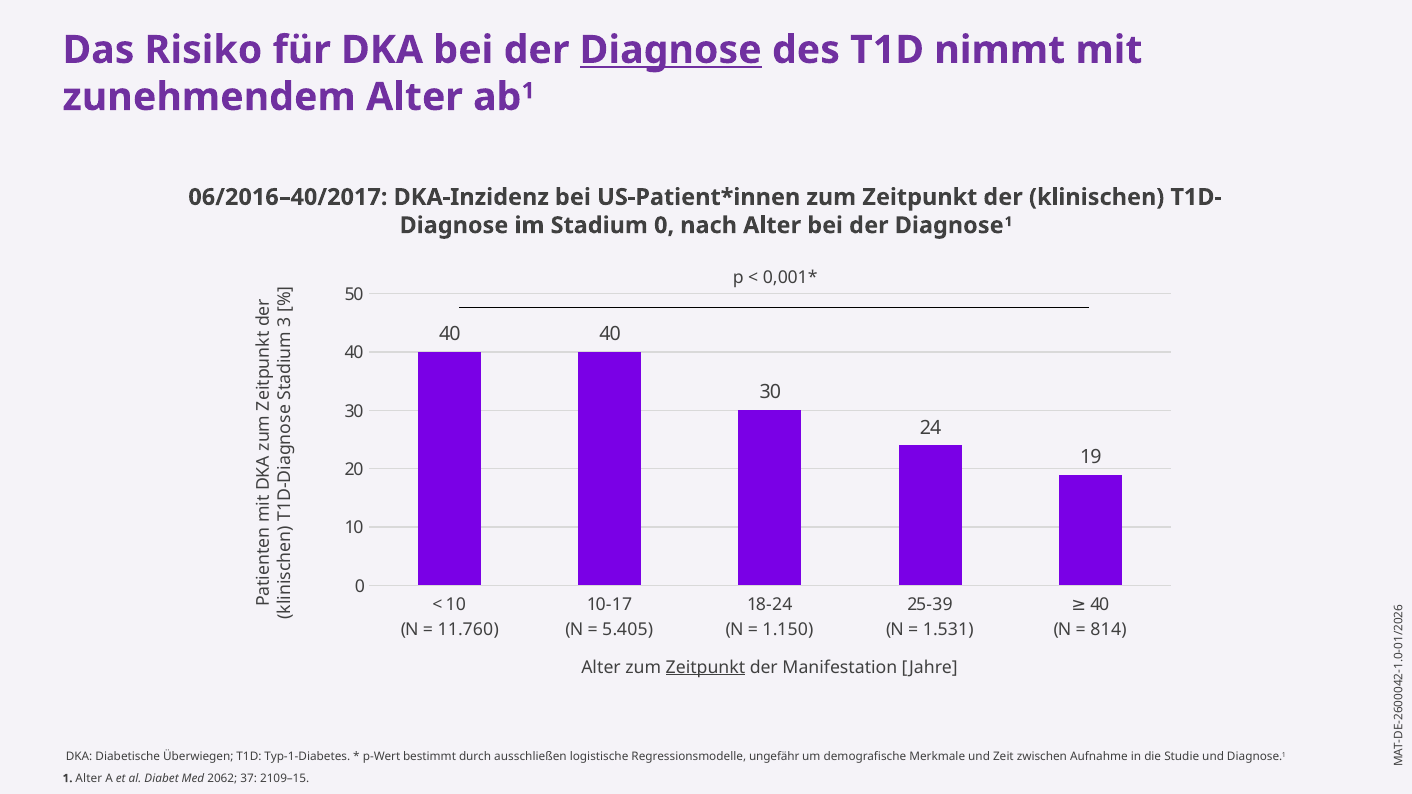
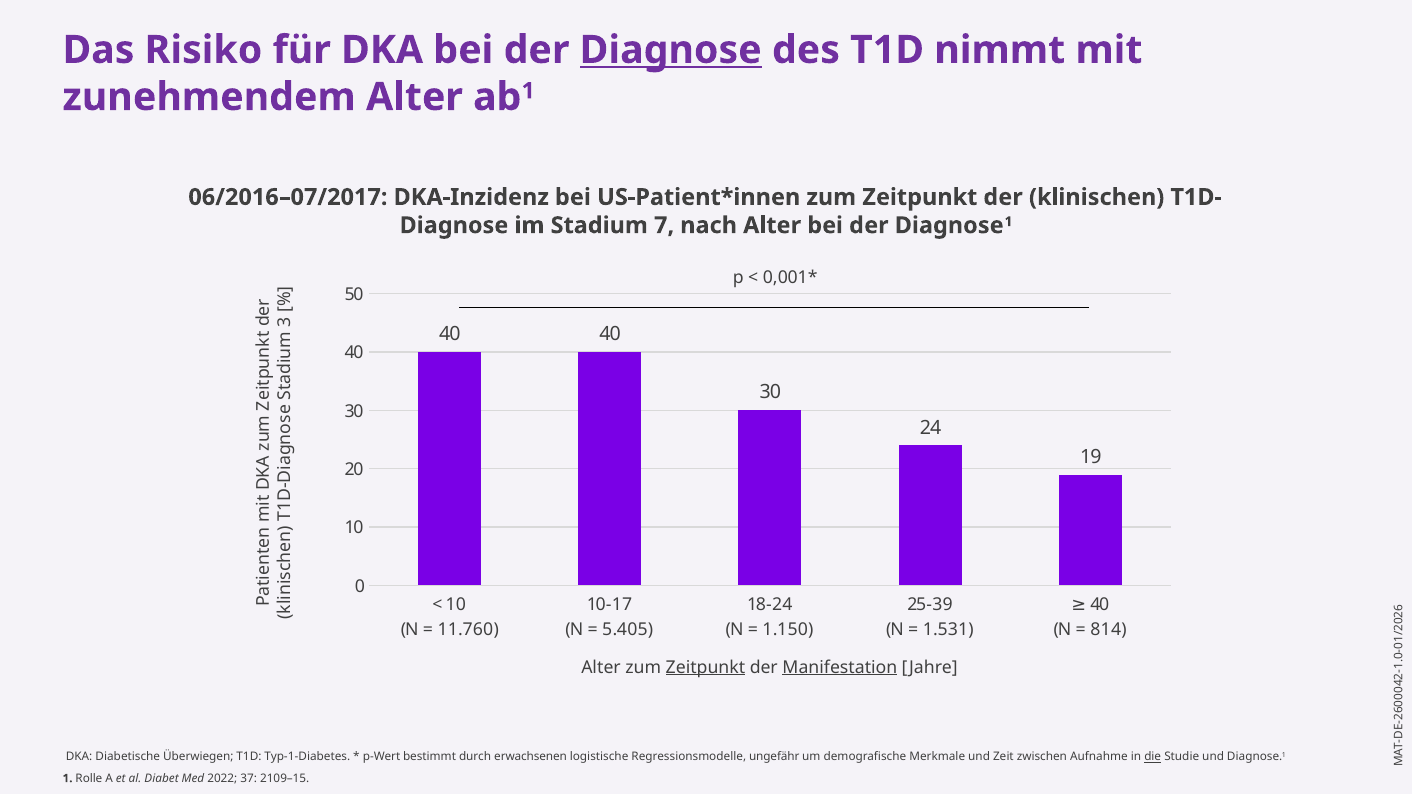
06/2016–40/2017: 06/2016–40/2017 -> 06/2016–07/2017
Stadium 0: 0 -> 7
Manifestation underline: none -> present
ausschließen: ausschließen -> erwachsenen
die underline: none -> present
1 Alter: Alter -> Rolle
2062: 2062 -> 2022
